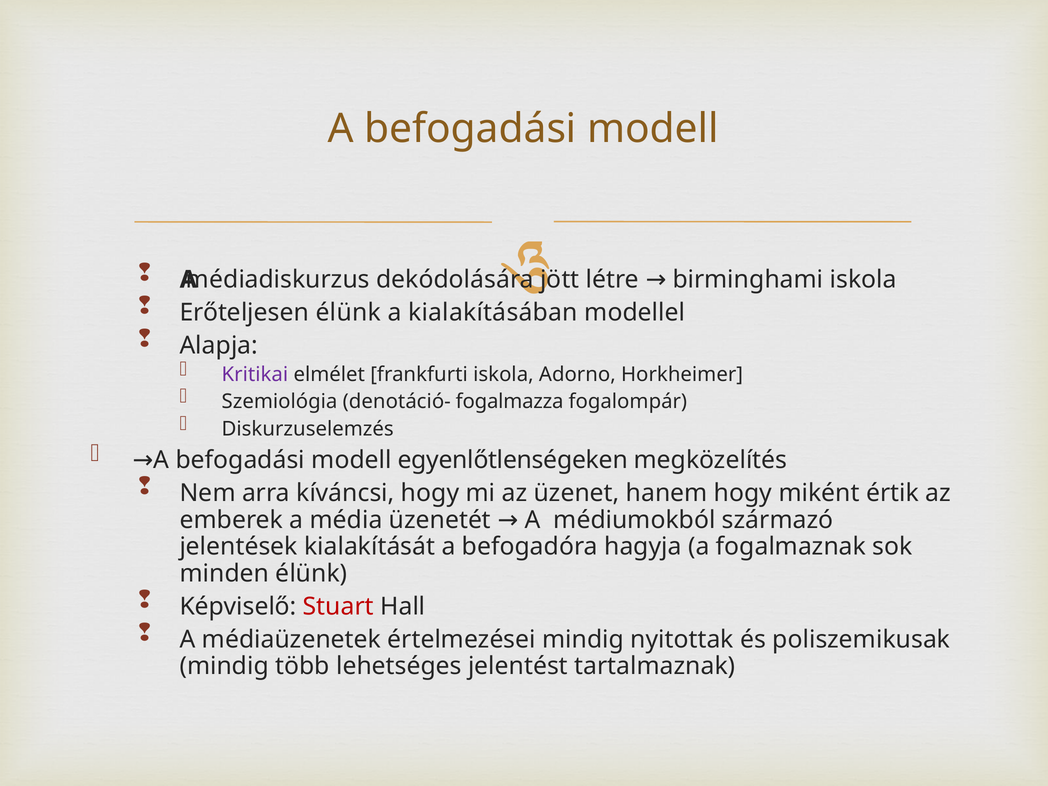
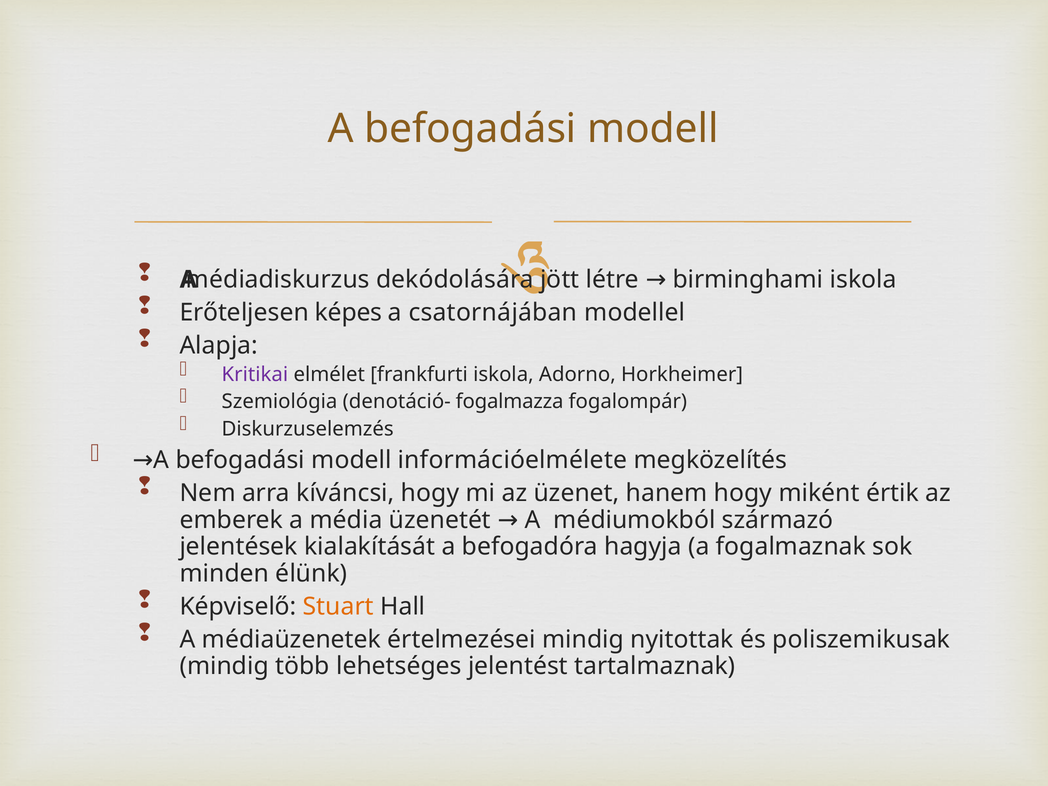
Erőteljesen élünk: élünk -> képes
kialakításában: kialakításában -> csatornájában
egyenlőtlenségeken: egyenlőtlenségeken -> információelmélete
Stuart colour: red -> orange
